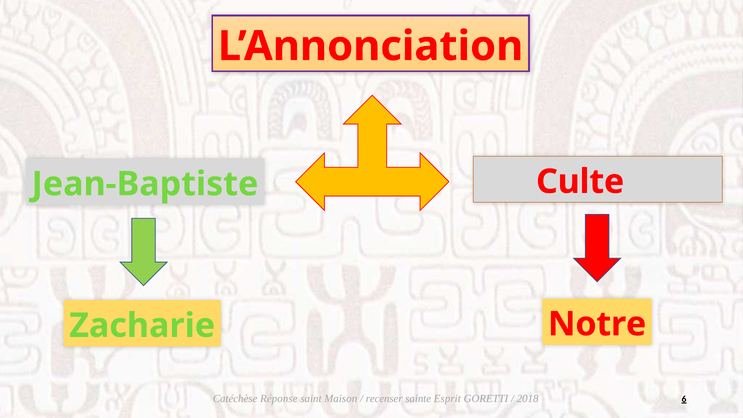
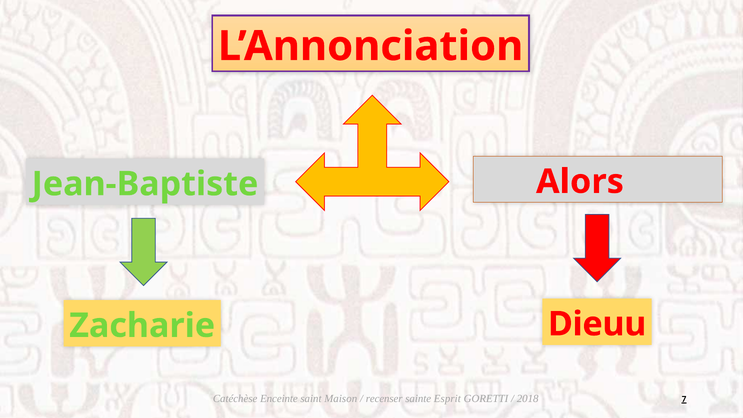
Culte: Culte -> Alors
Notre: Notre -> Dieuu
Réponse: Réponse -> Enceinte
6: 6 -> 7
